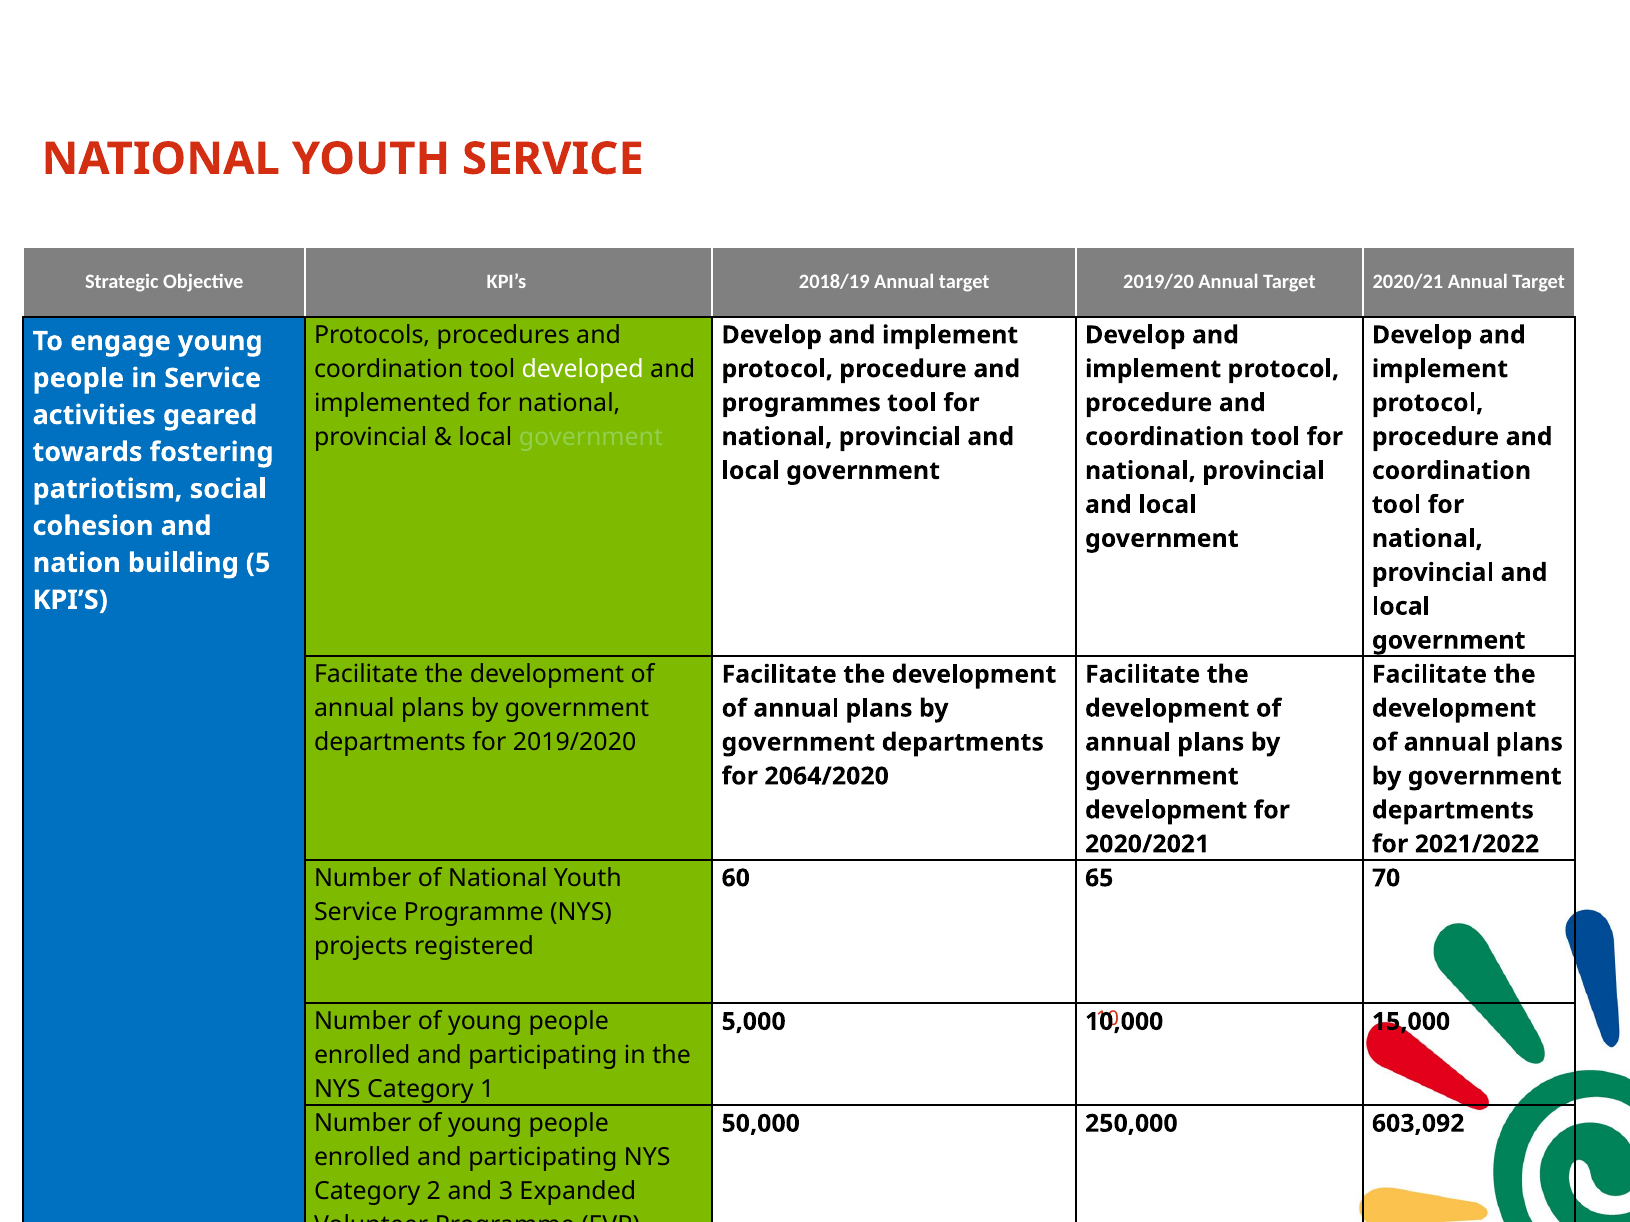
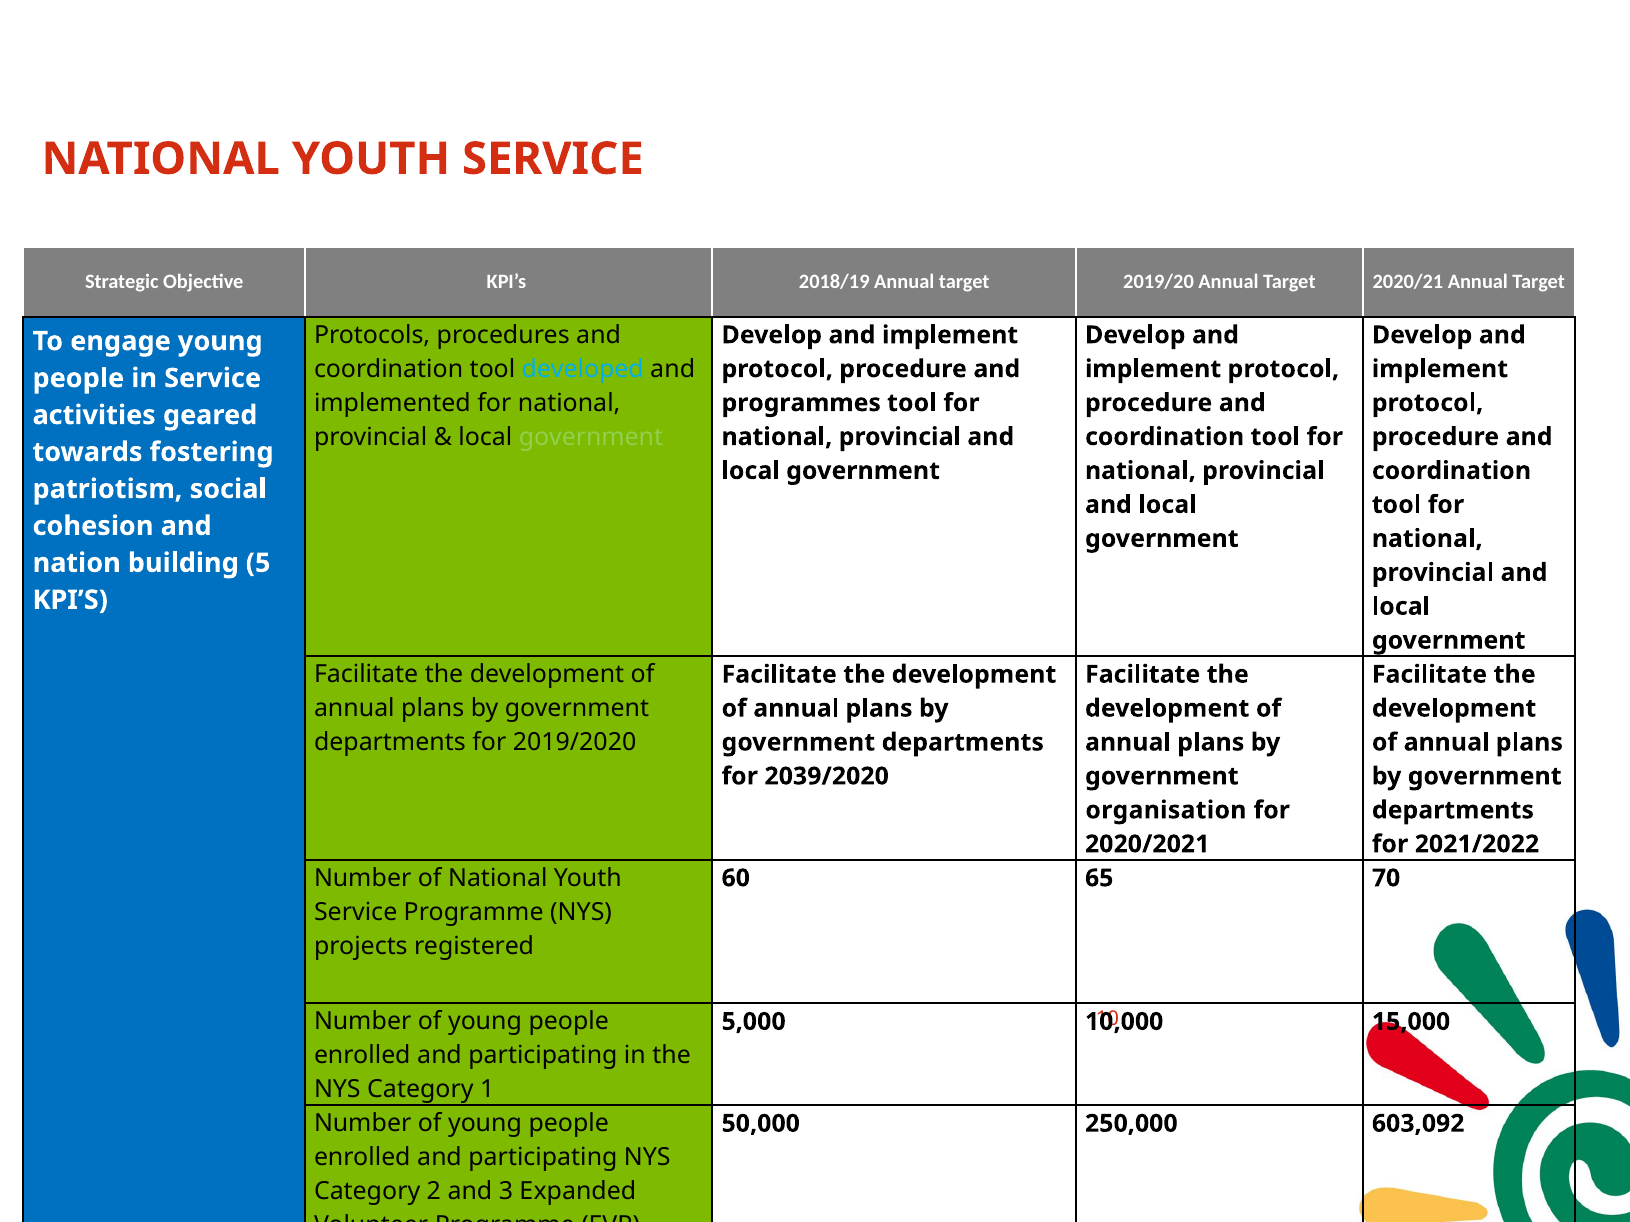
developed colour: white -> light blue
2064/2020: 2064/2020 -> 2039/2020
development at (1166, 811): development -> organisation
